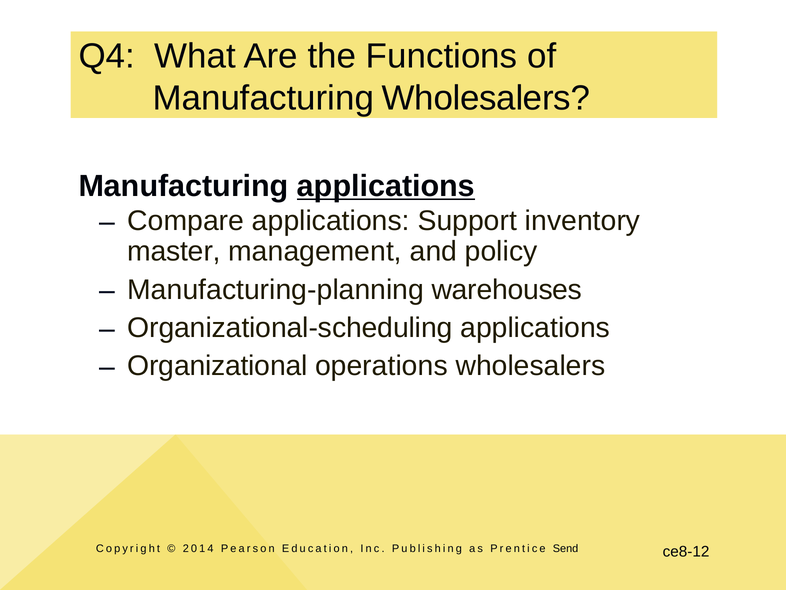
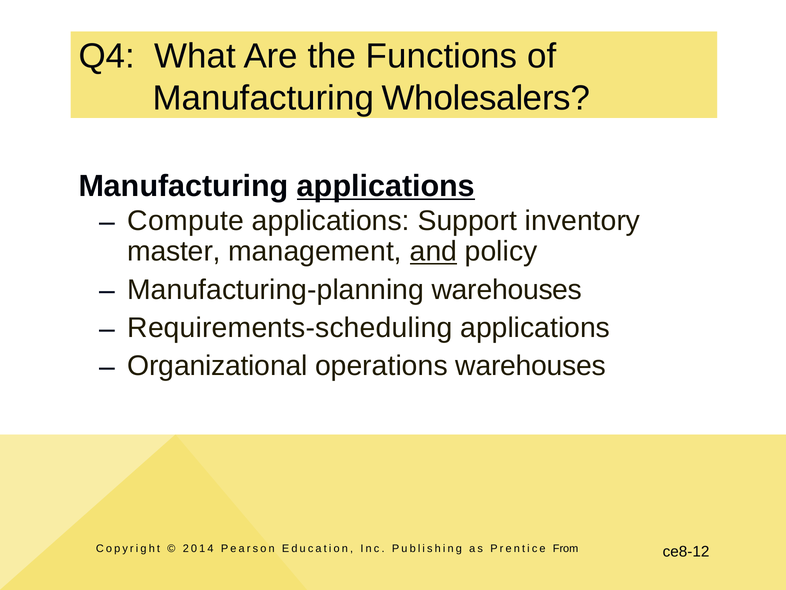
Compare: Compare -> Compute
and underline: none -> present
Organizational-scheduling: Organizational-scheduling -> Requirements-scheduling
operations wholesalers: wholesalers -> warehouses
Send: Send -> From
